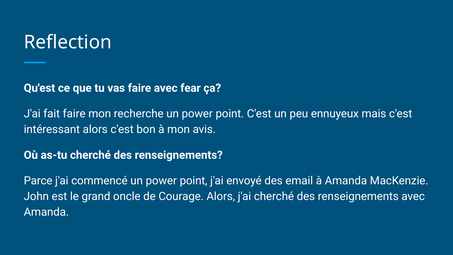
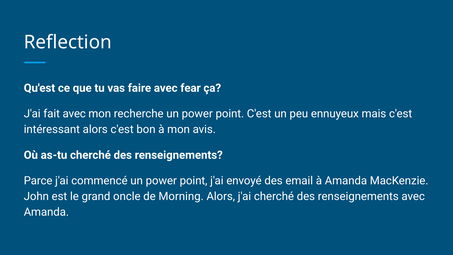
fait faire: faire -> avec
Courage: Courage -> Morning
